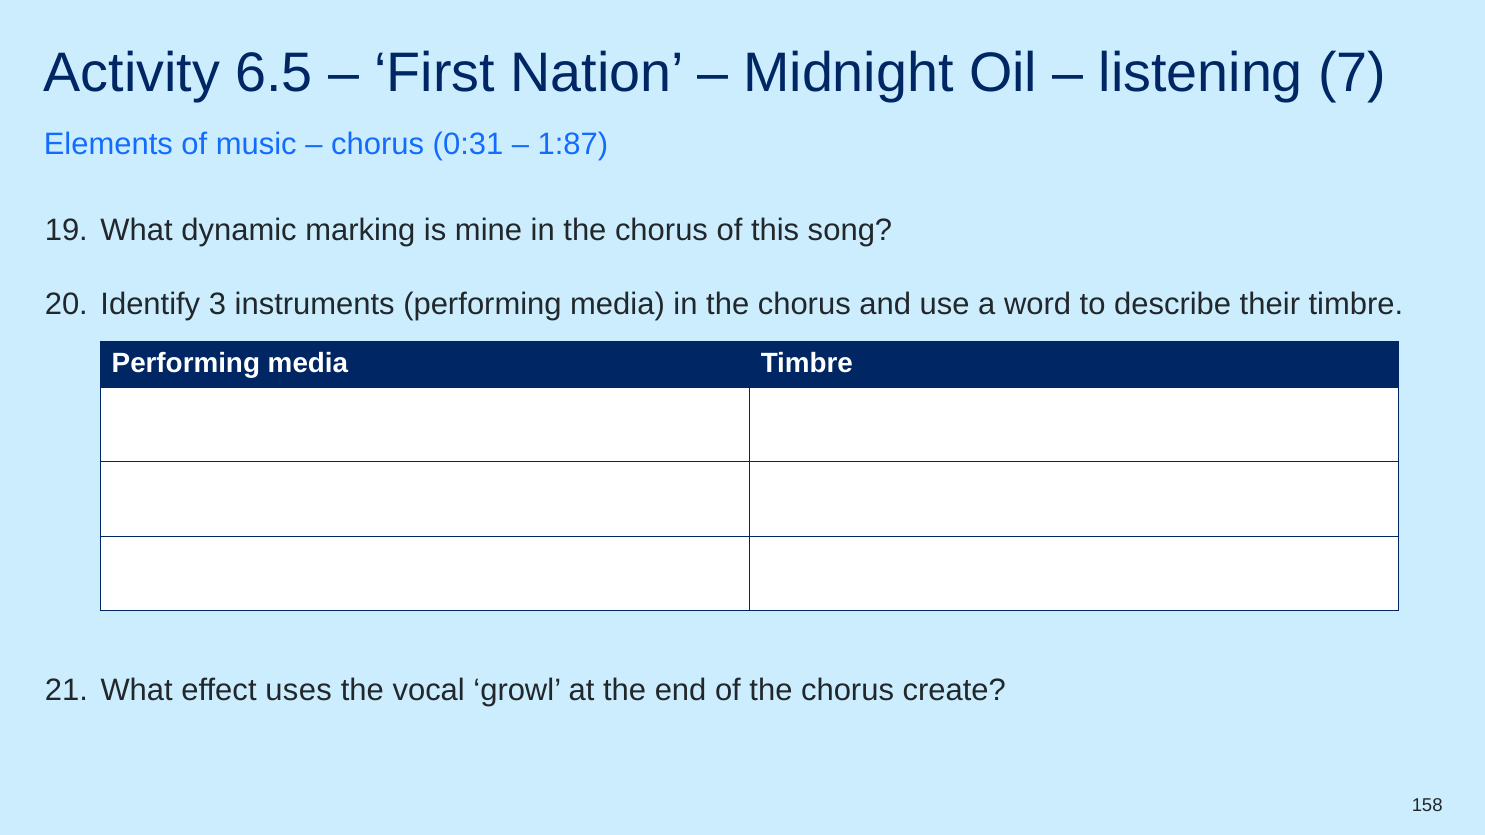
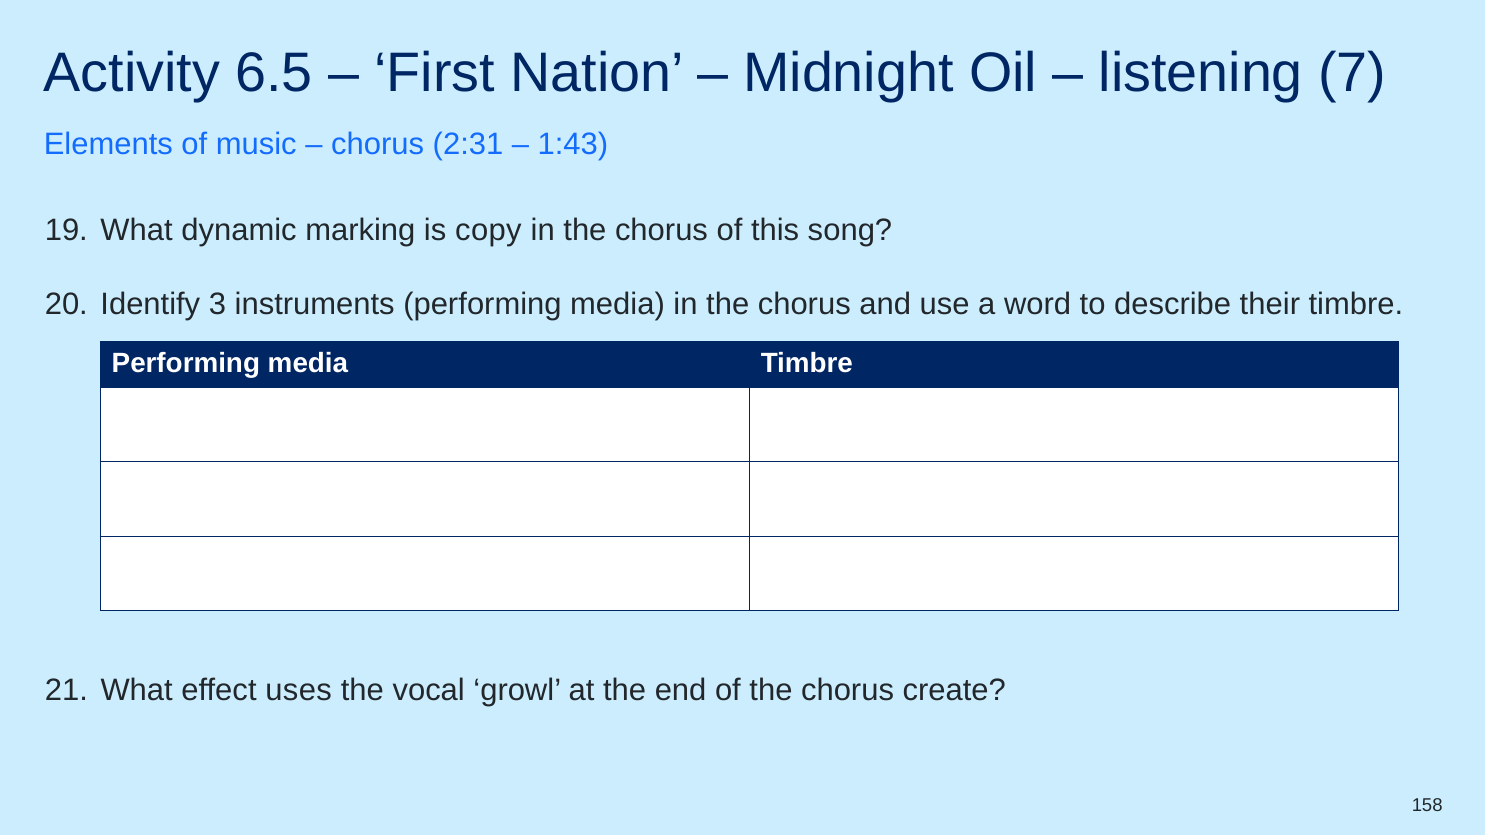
0:31: 0:31 -> 2:31
1:87: 1:87 -> 1:43
mine: mine -> copy
